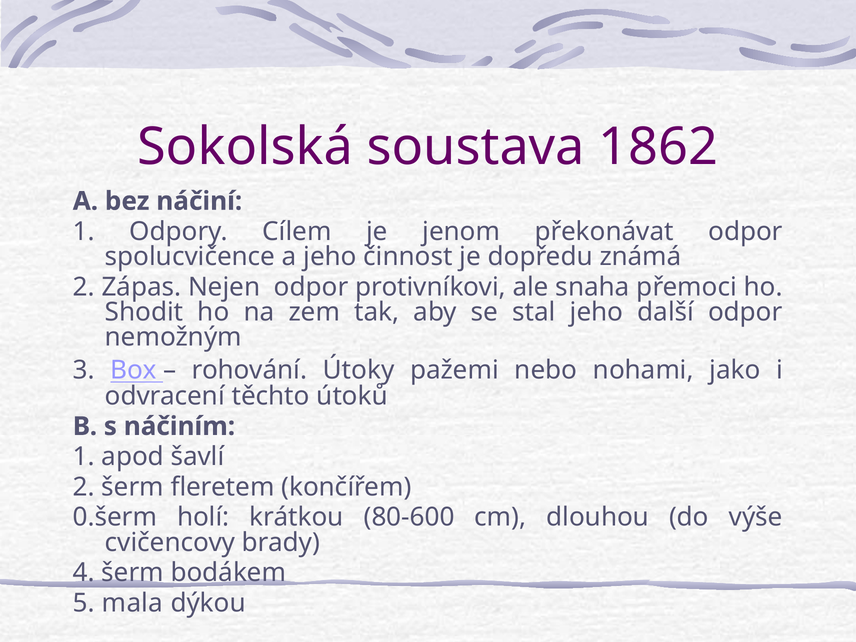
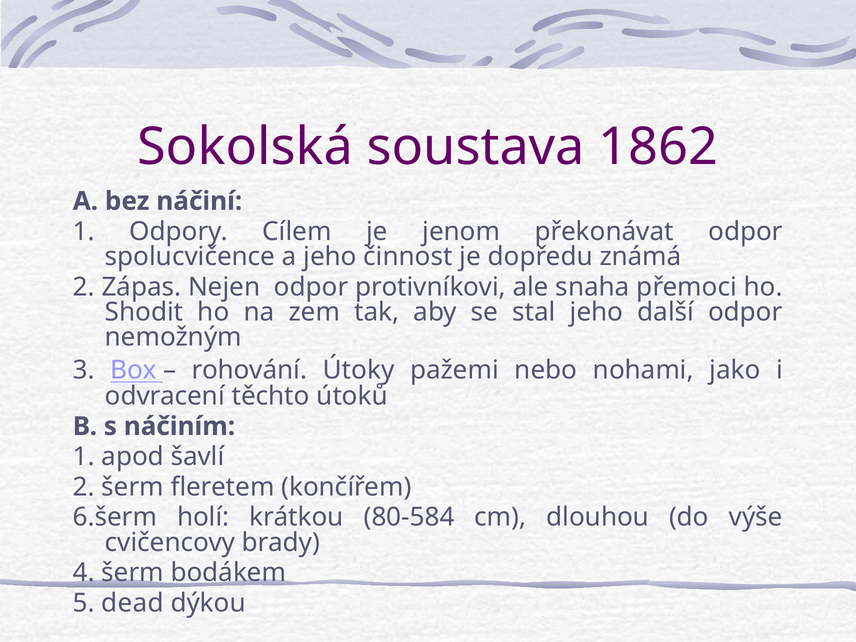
0.šerm: 0.šerm -> 6.šerm
80-600: 80-600 -> 80-584
mala: mala -> dead
